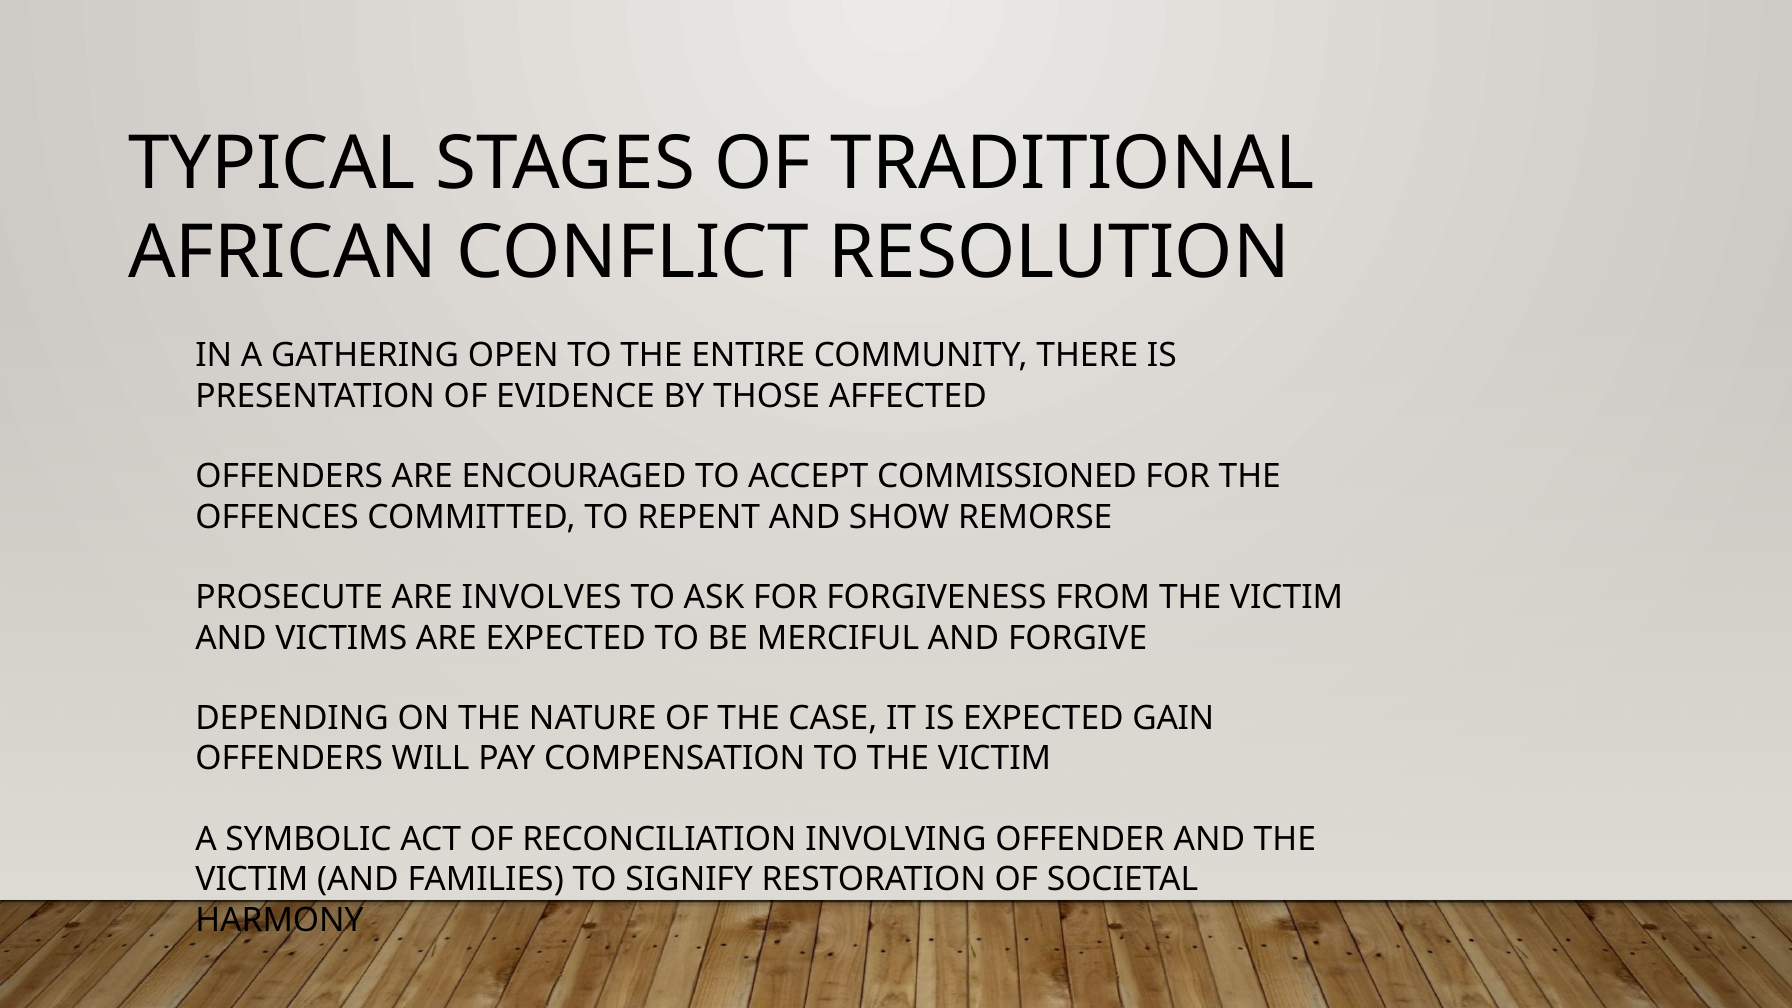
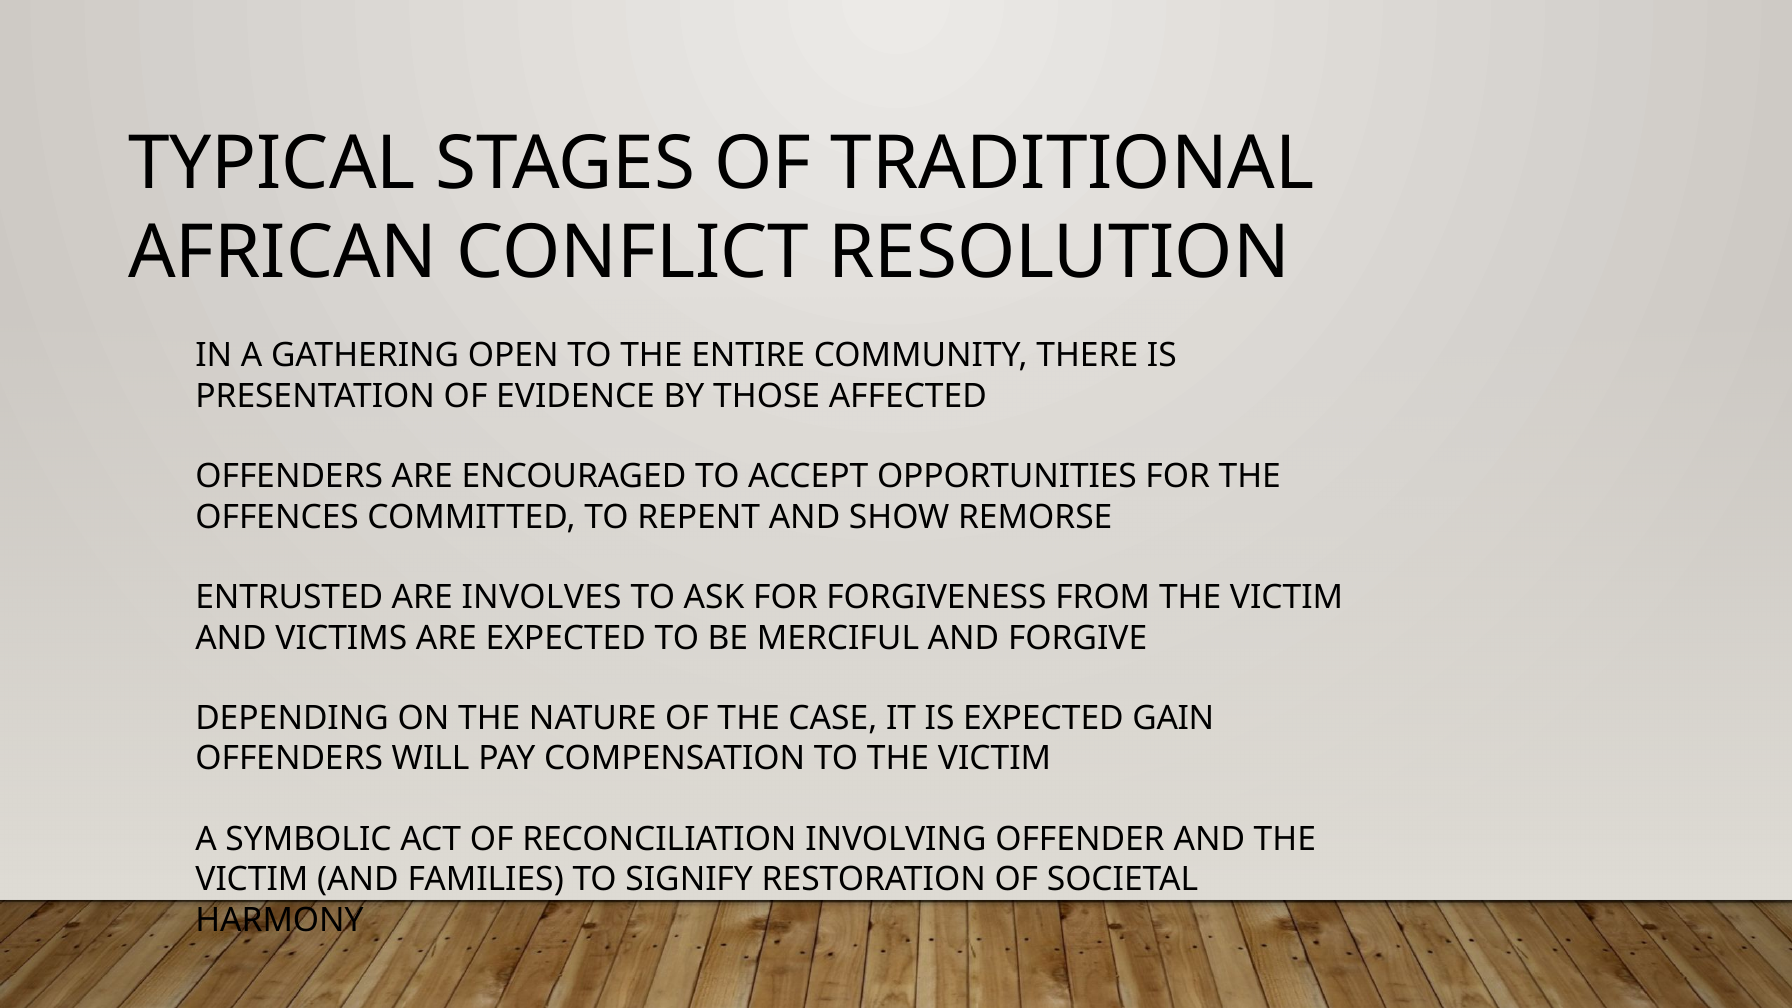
COMMISSIONED: COMMISSIONED -> OPPORTUNITIES
PROSECUTE: PROSECUTE -> ENTRUSTED
